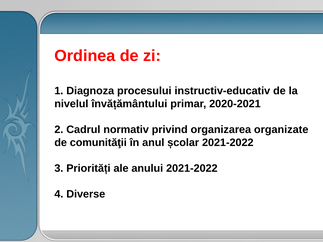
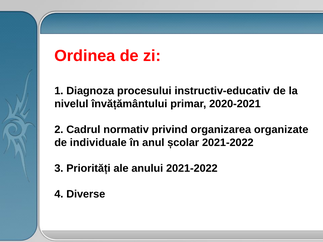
comunităţii: comunităţii -> individuale
